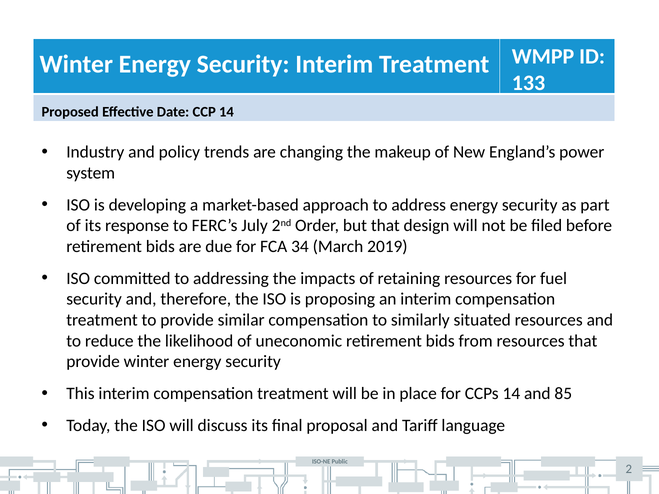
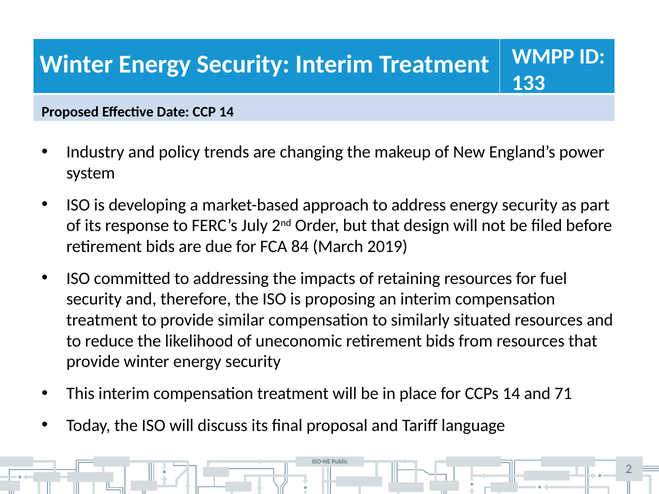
34: 34 -> 84
85: 85 -> 71
